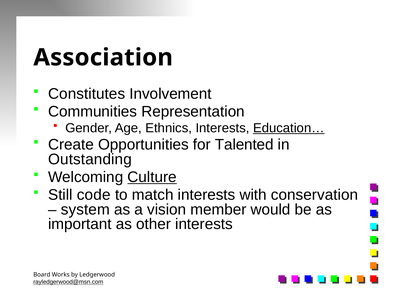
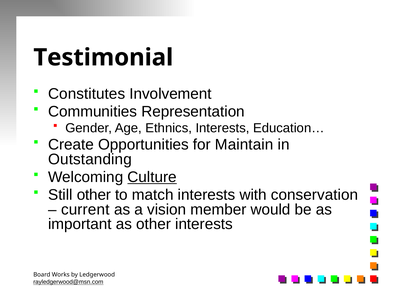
Association: Association -> Testimonial
Education… underline: present -> none
Talented: Talented -> Maintain
Still code: code -> other
system: system -> current
